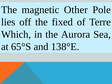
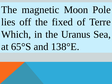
Other: Other -> Moon
Aurora: Aurora -> Uranus
